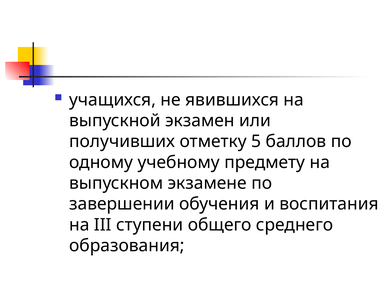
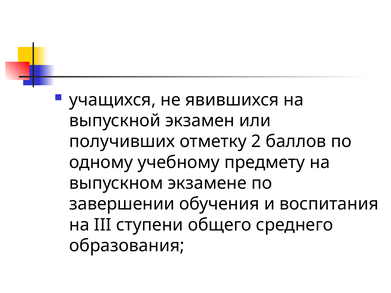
5: 5 -> 2
